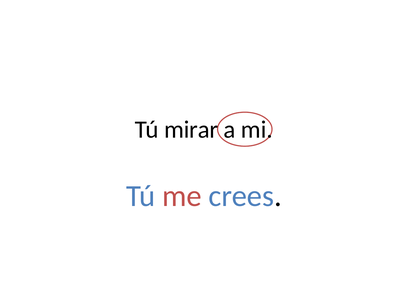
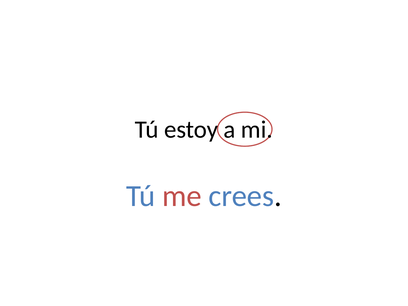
mirar: mirar -> estoy
